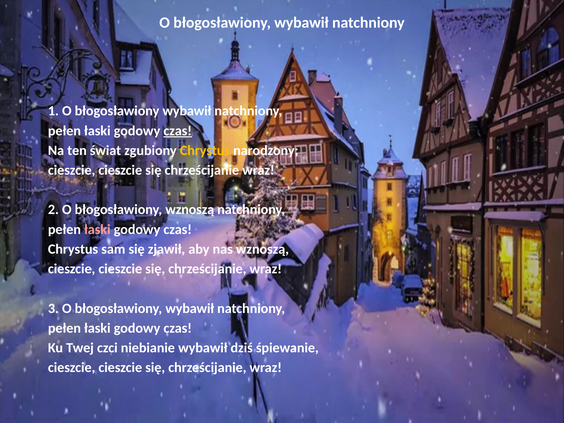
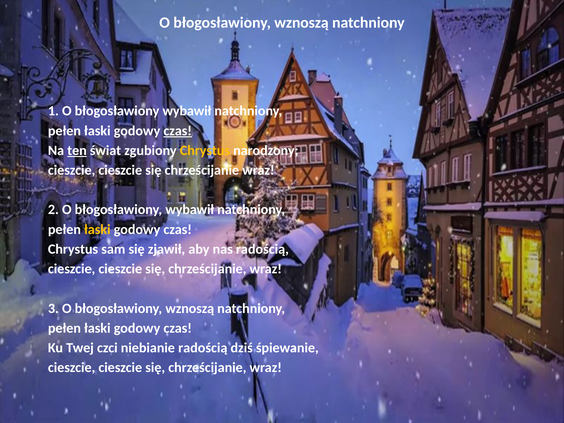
wybawił at (301, 23): wybawił -> wznoszą
ten underline: none -> present
2 O błogosławiony wznoszą: wznoszą -> wybawił
łaski at (97, 229) colour: pink -> yellow
nas wznoszą: wznoszą -> radością
3 O błogosławiony wybawił: wybawił -> wznoszą
niebianie wybawił: wybawił -> radością
